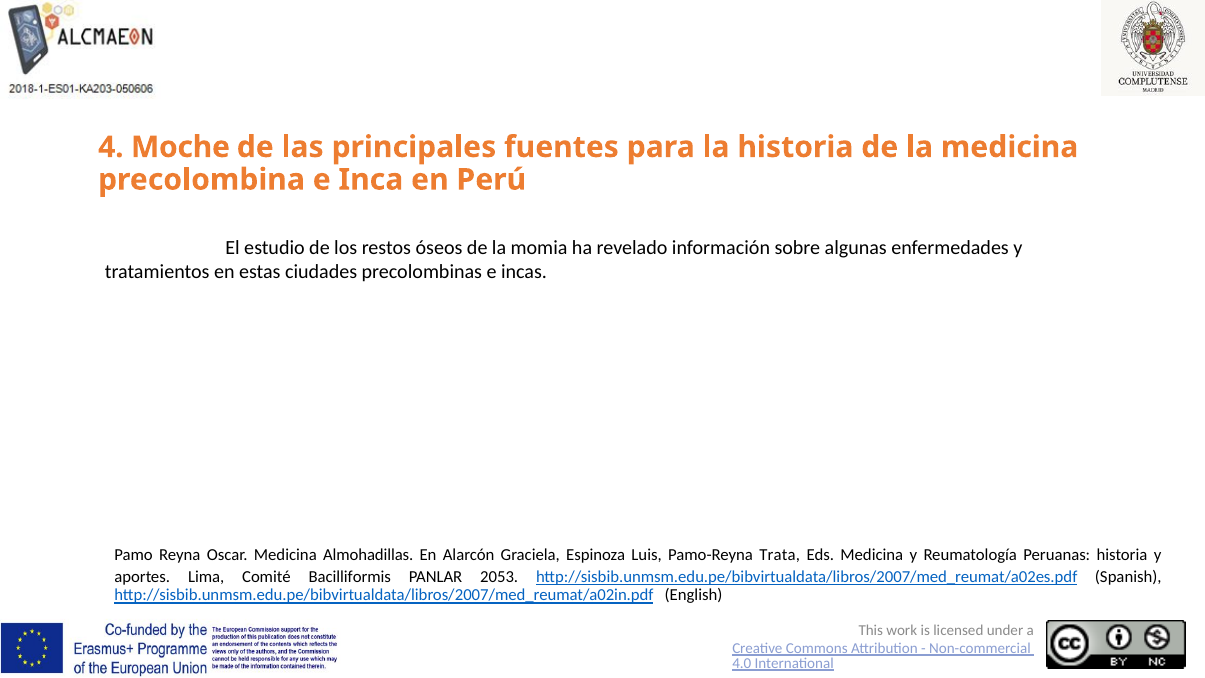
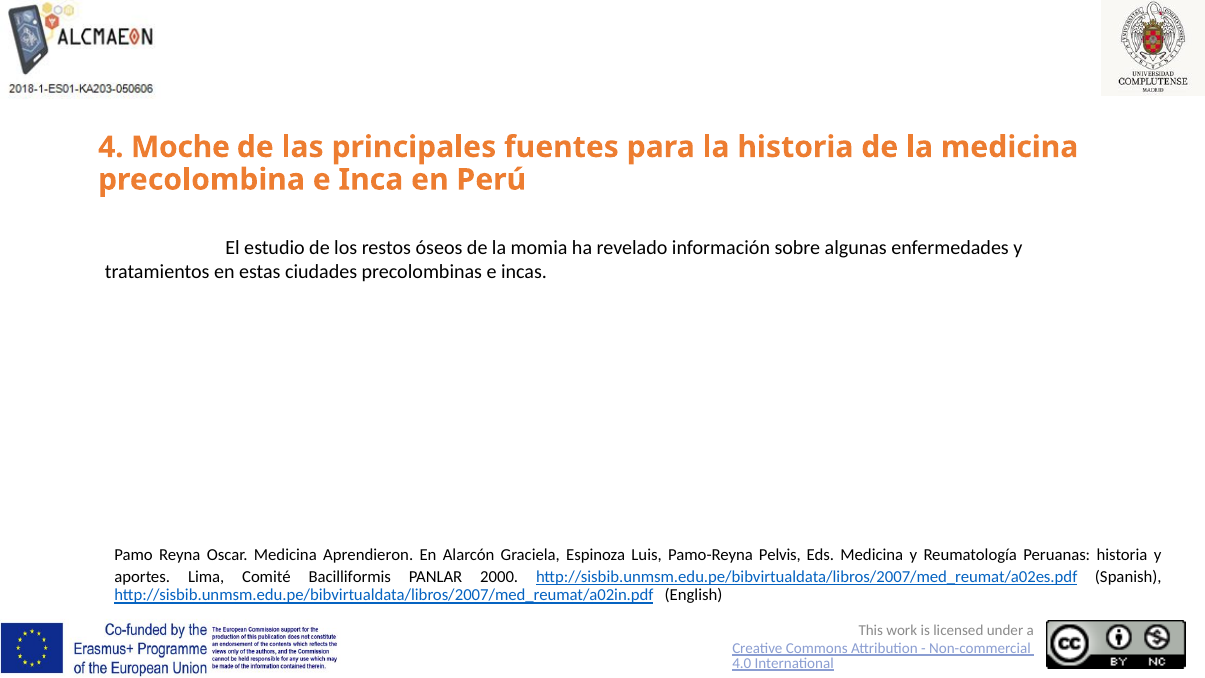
Almohadillas: Almohadillas -> Aprendieron
Trata: Trata -> Pelvis
2053: 2053 -> 2000
